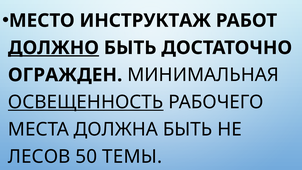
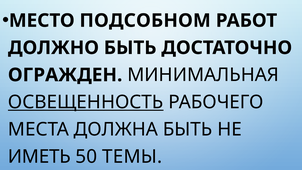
ИНСТРУКТАЖ: ИНСТРУКТАЖ -> ПОДСОБНОМ
ДОЛЖНО underline: present -> none
ЛЕСОВ: ЛЕСОВ -> ИМЕТЬ
